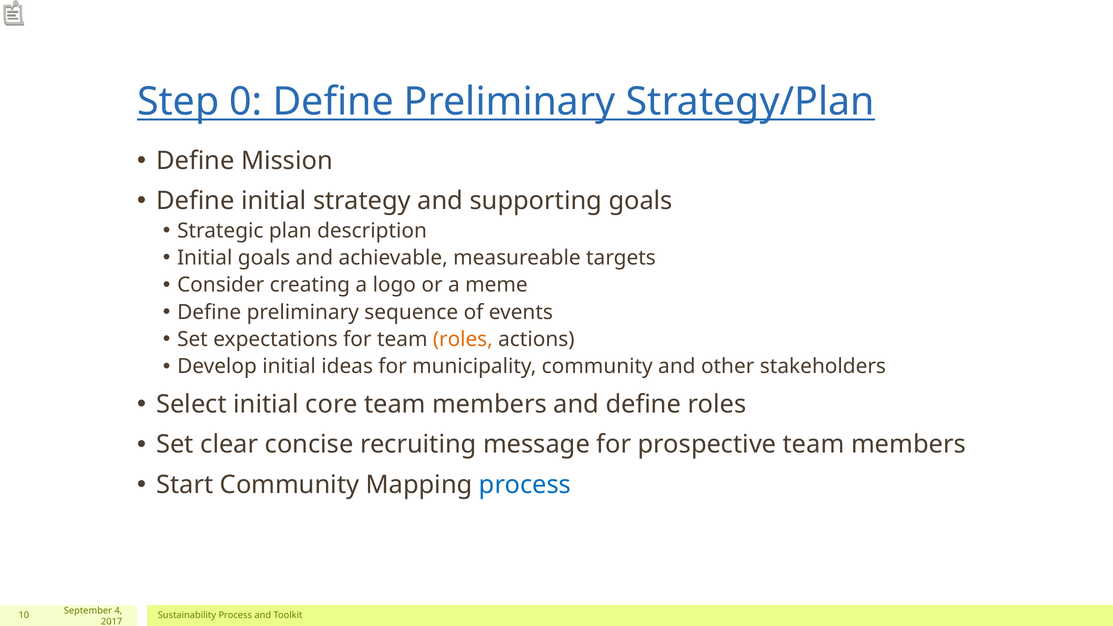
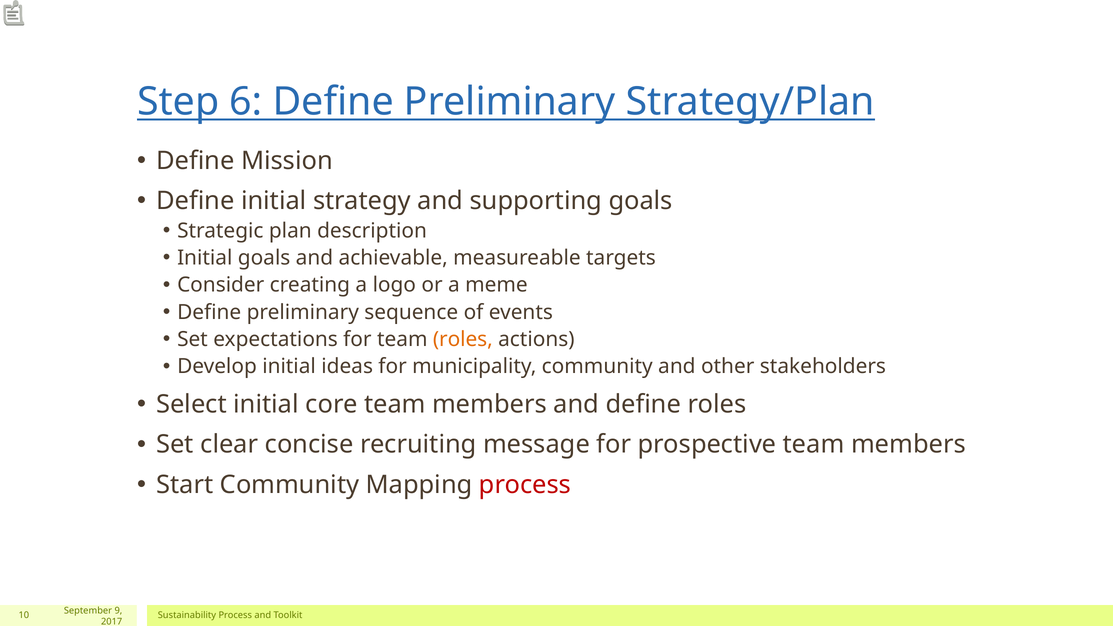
0: 0 -> 6
process at (525, 485) colour: blue -> red
4: 4 -> 9
